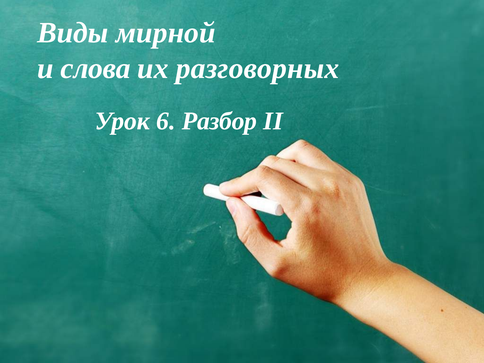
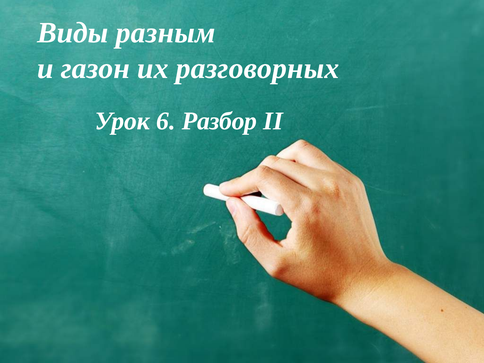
мирной: мирной -> разным
слова: слова -> газон
